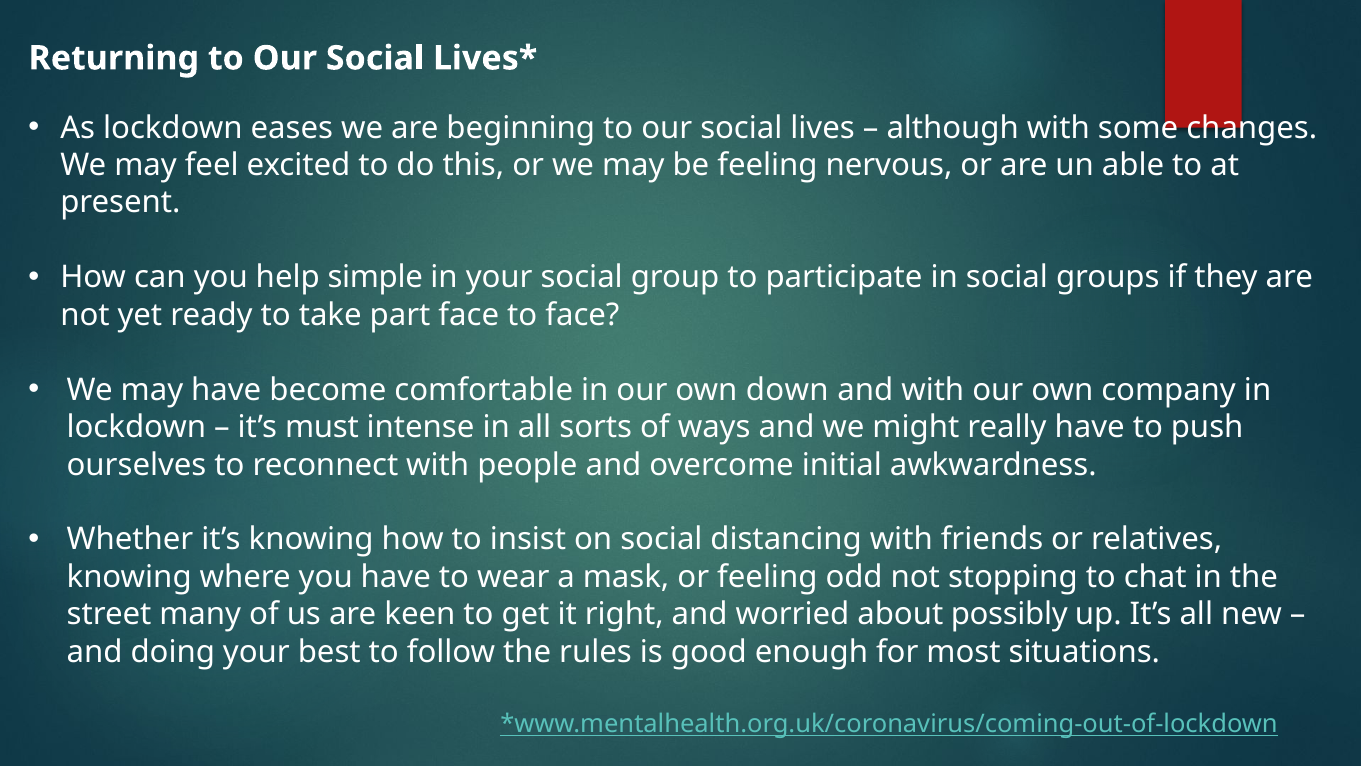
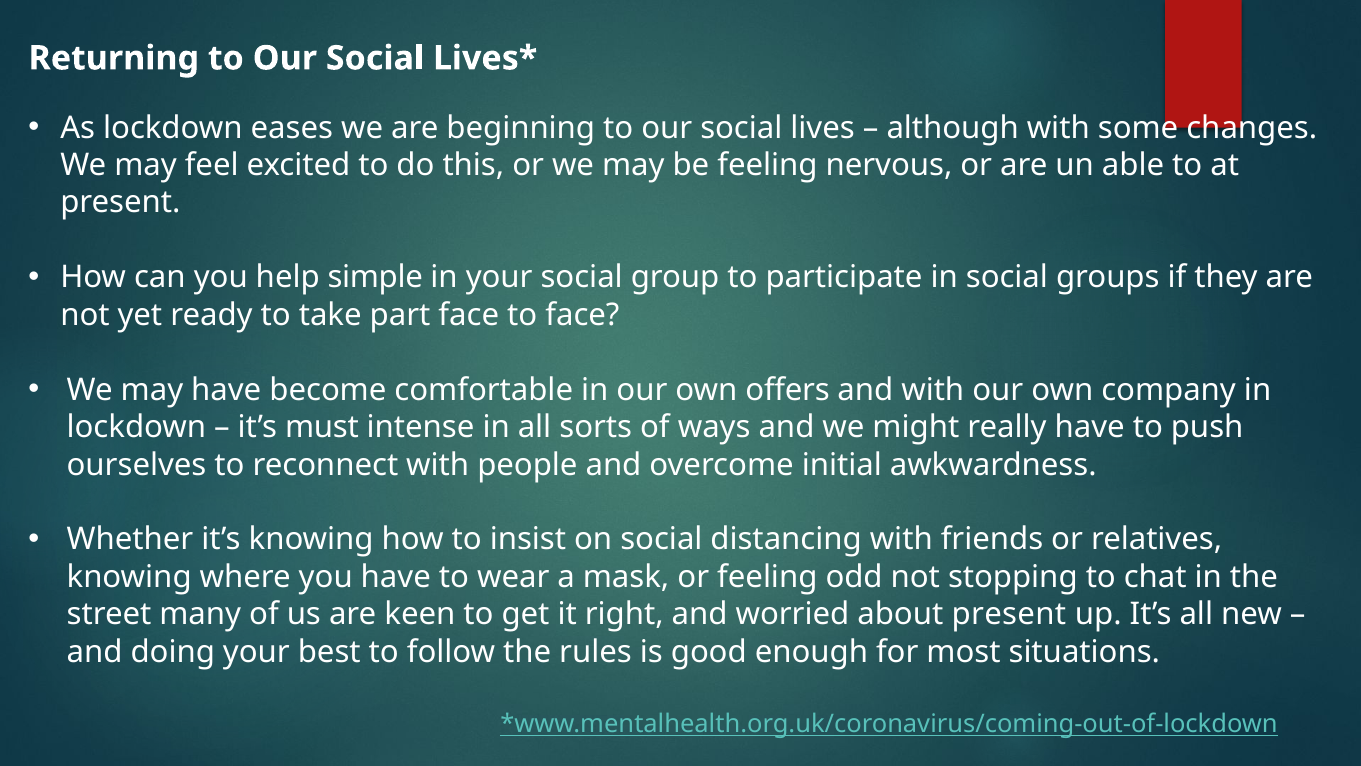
down: down -> offers
about possibly: possibly -> present
